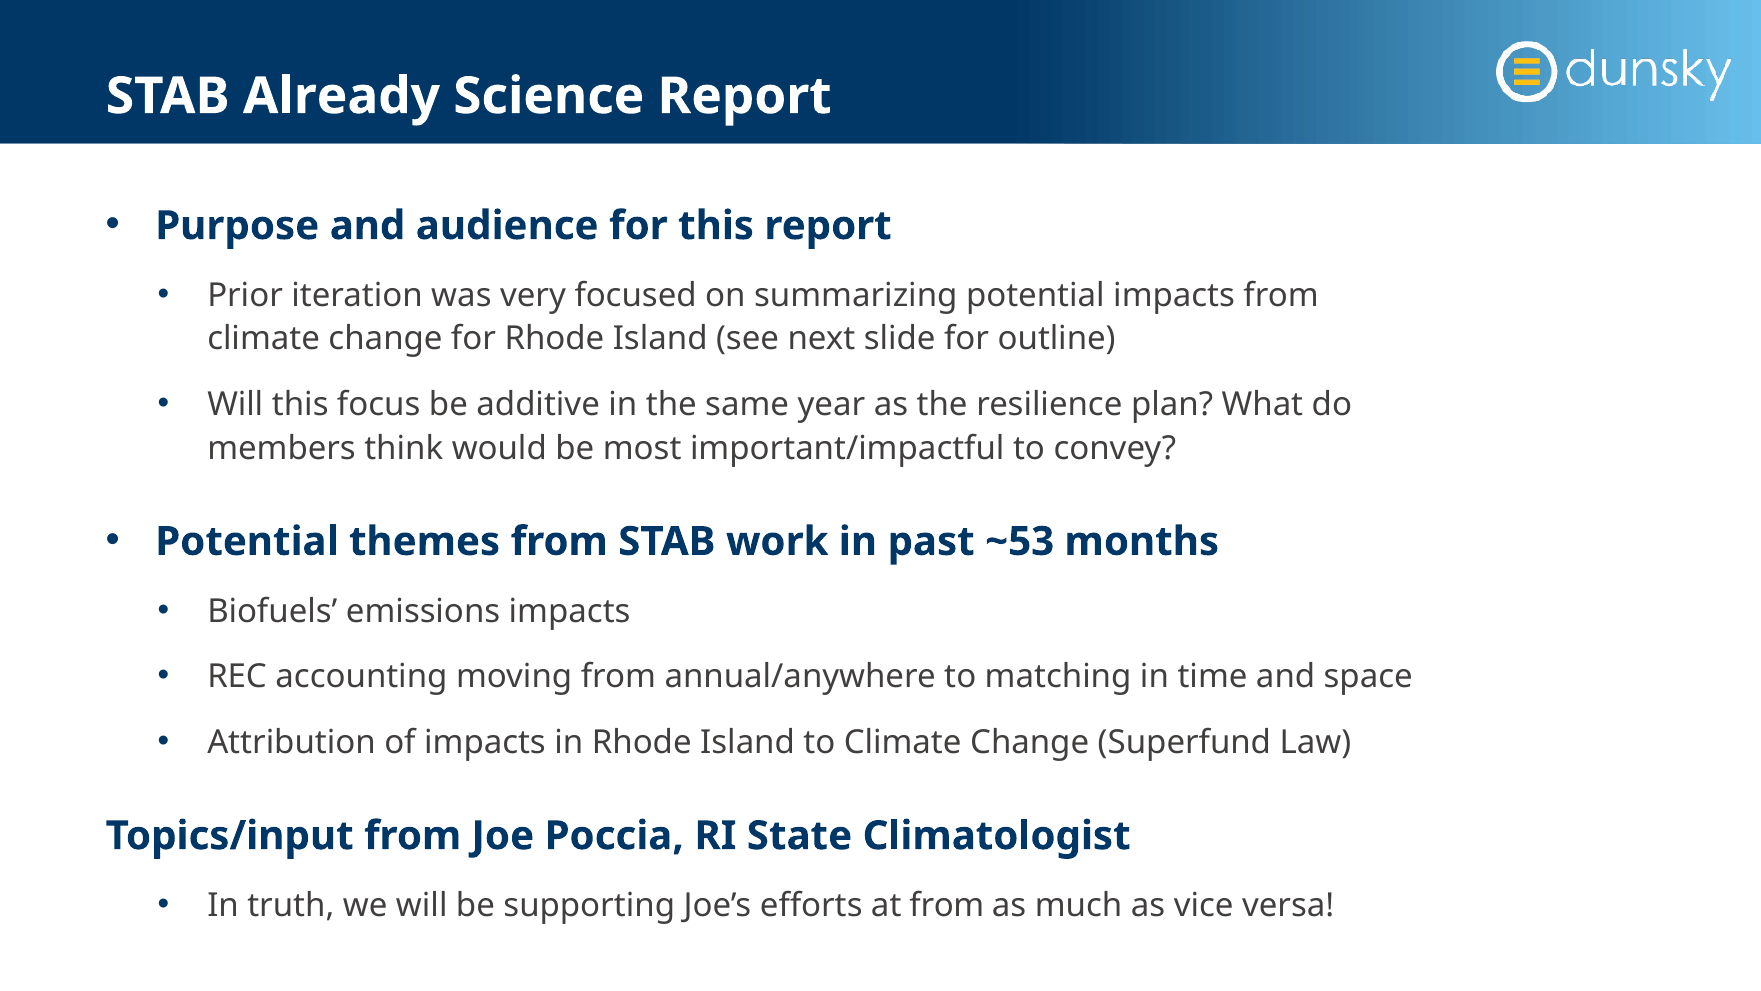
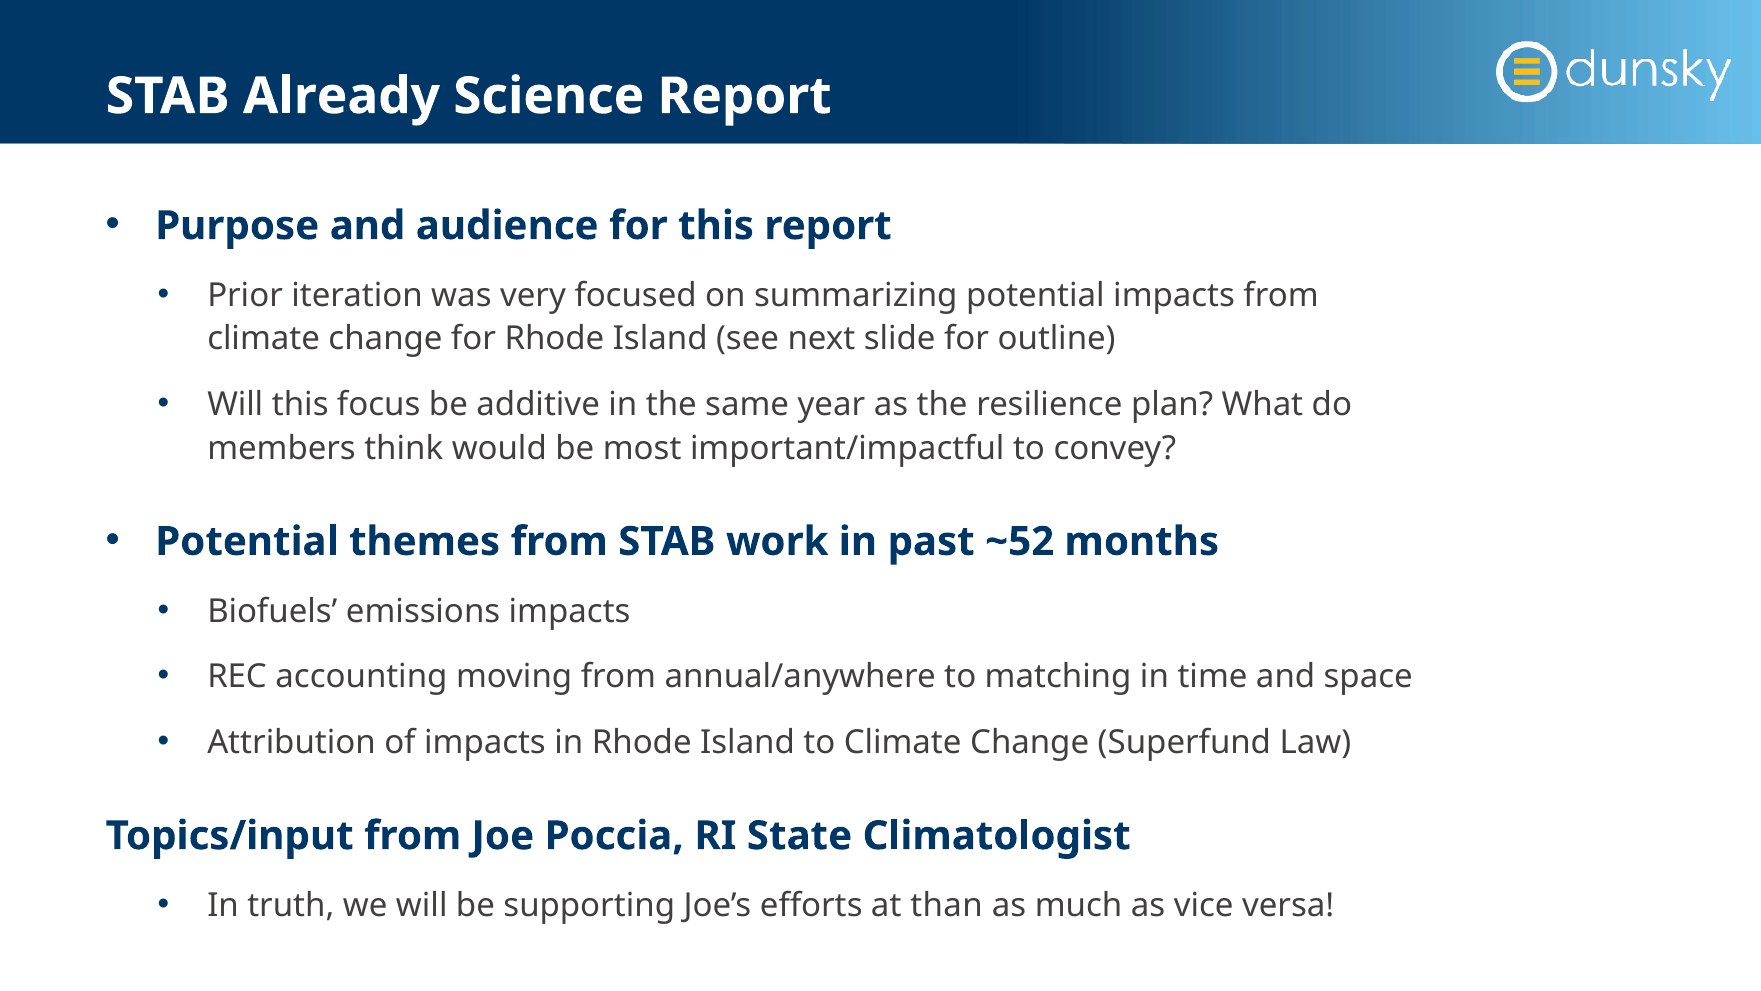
~53: ~53 -> ~52
at from: from -> than
